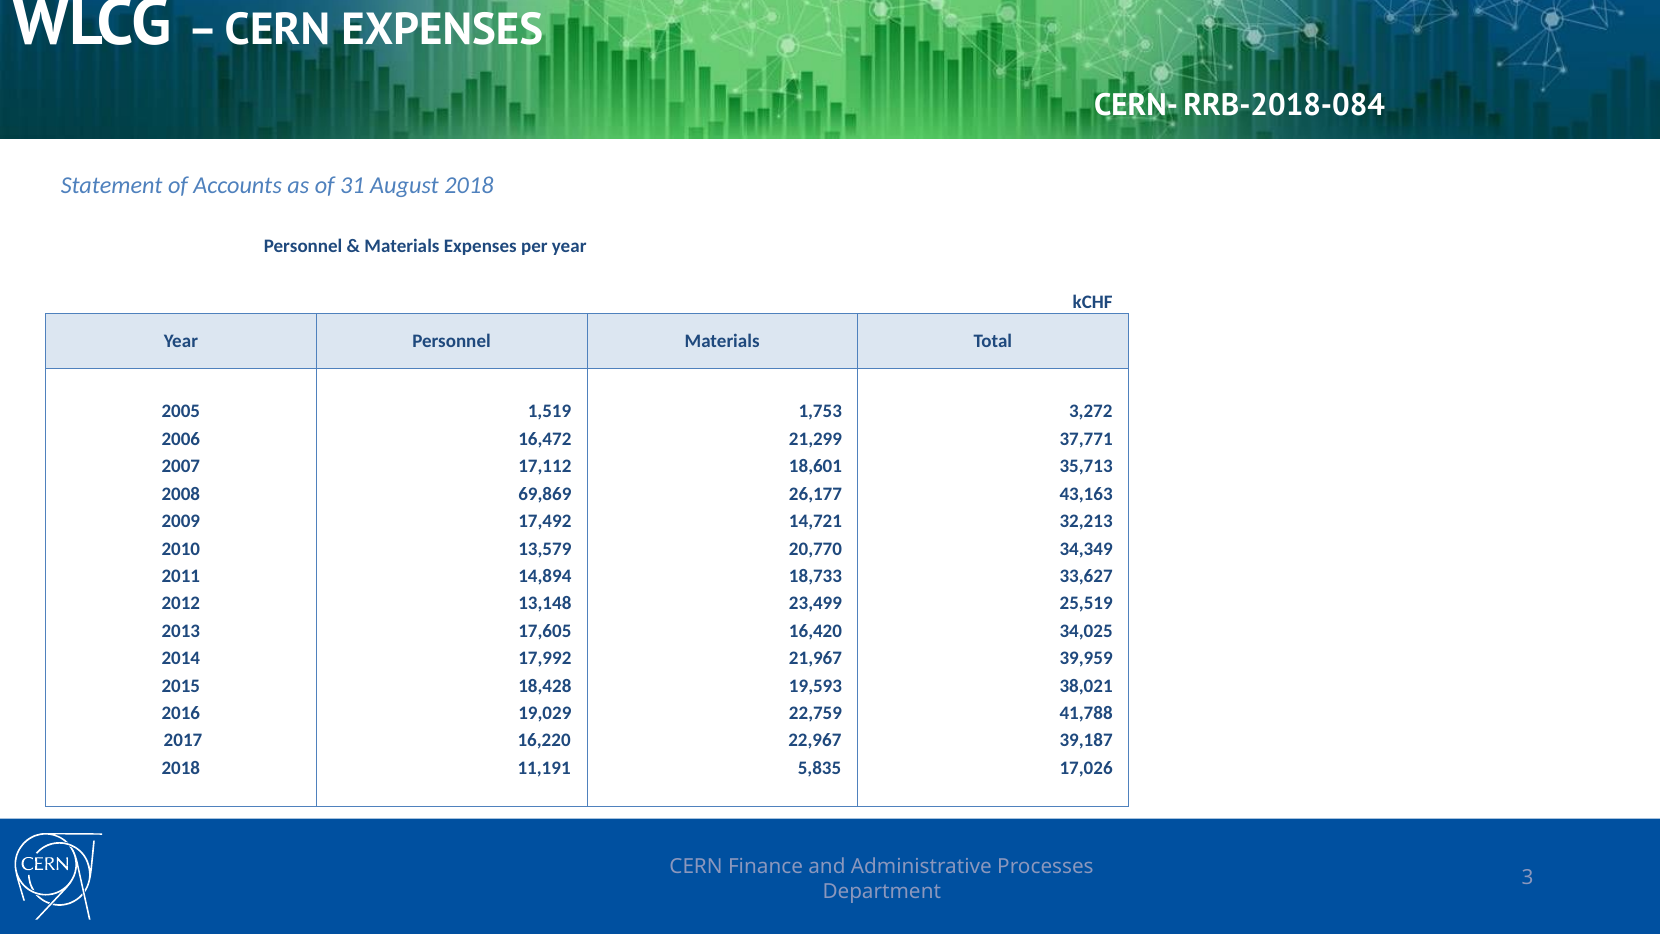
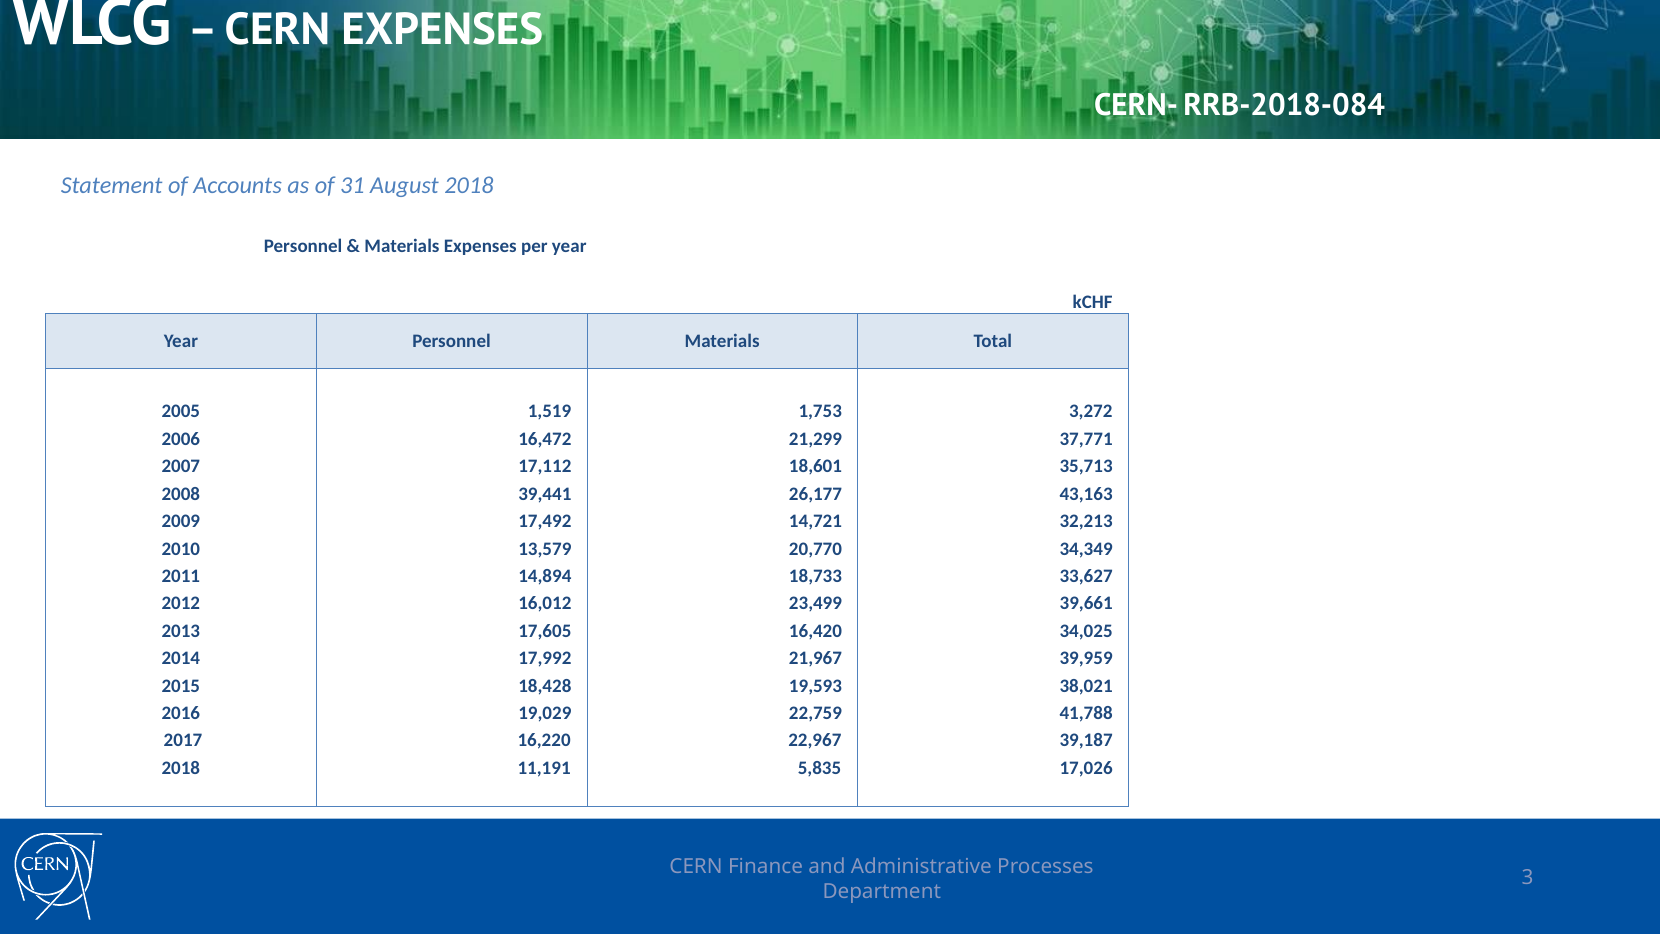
69,869: 69,869 -> 39,441
13,148: 13,148 -> 16,012
25,519: 25,519 -> 39,661
